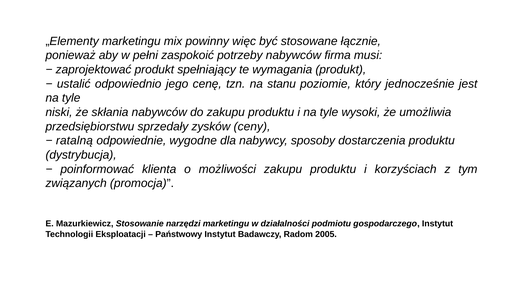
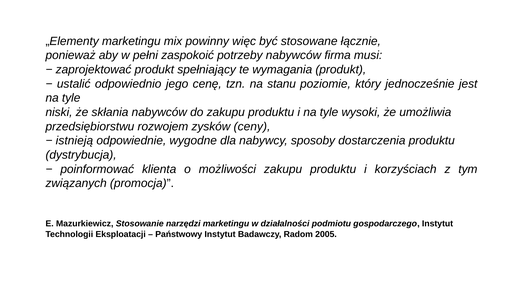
sprzedały: sprzedały -> rozwojem
ratalną: ratalną -> istnieją
